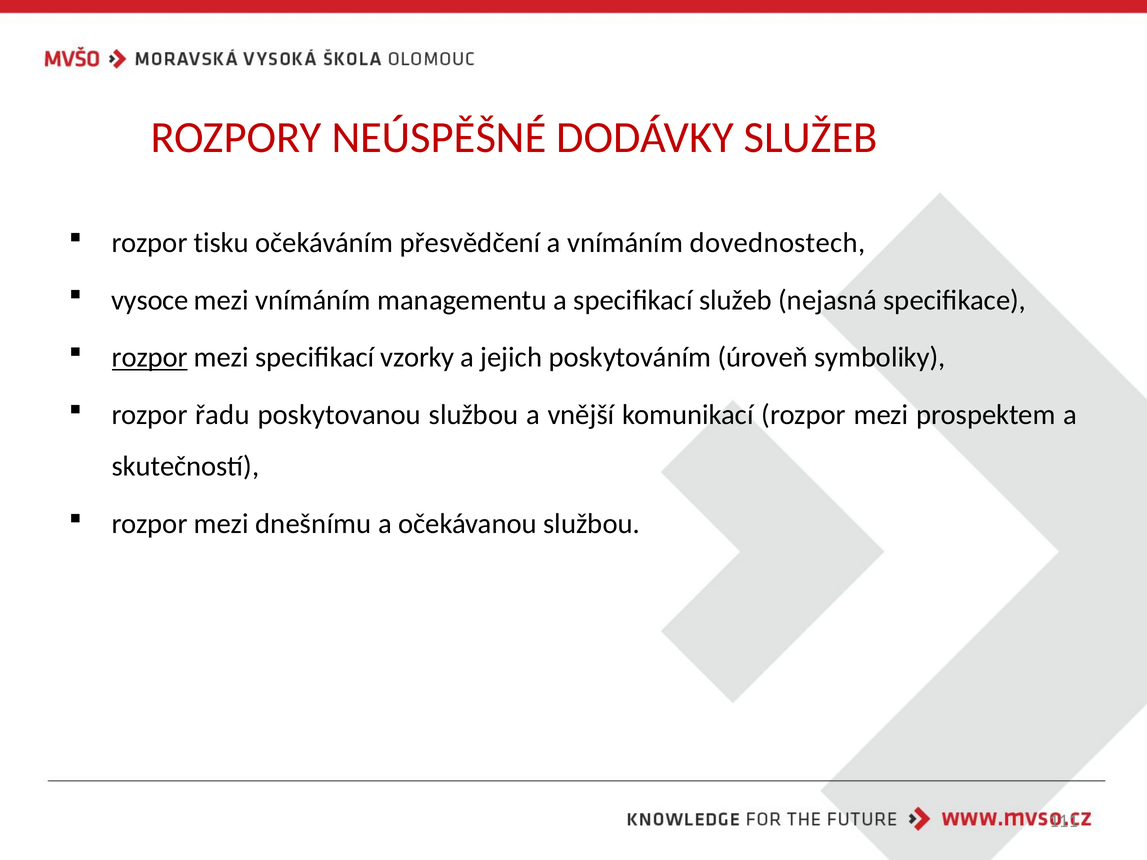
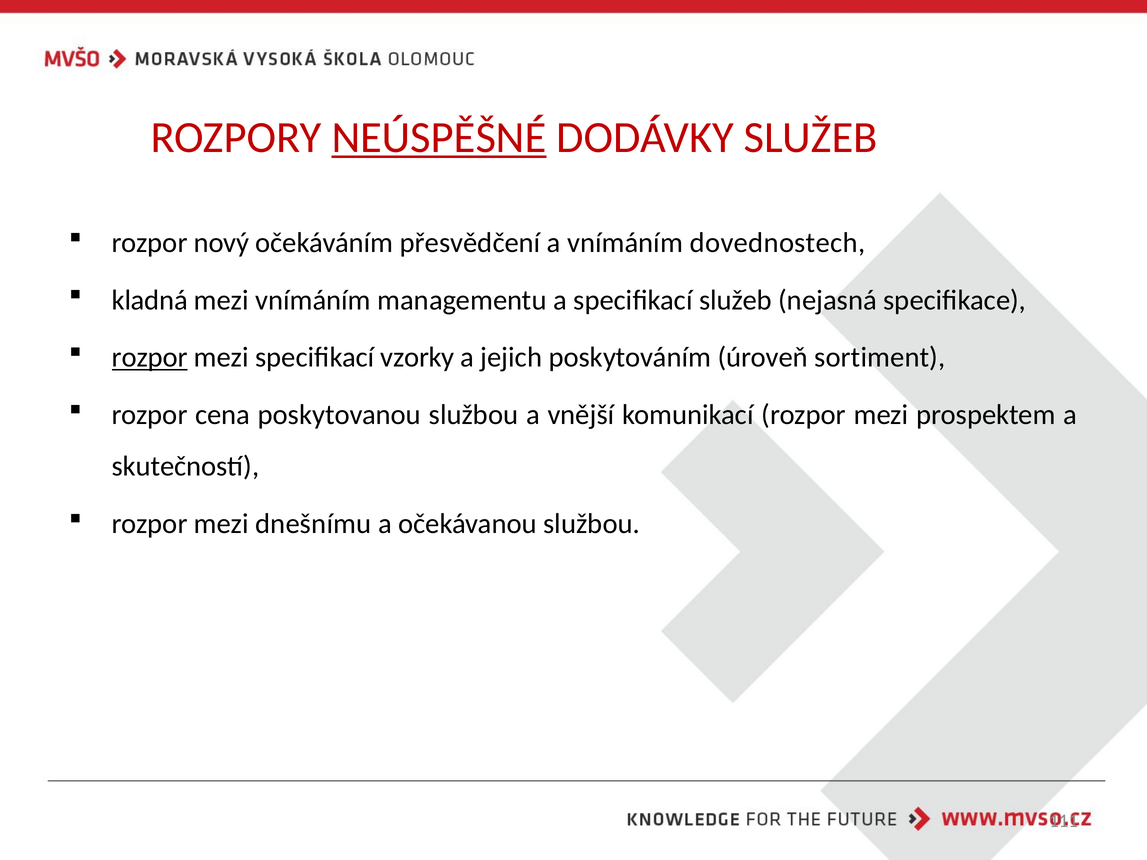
NEÚSPĚŠNÉ underline: none -> present
tisku: tisku -> nový
vysoce: vysoce -> kladná
symboliky: symboliky -> sortiment
řadu: řadu -> cena
